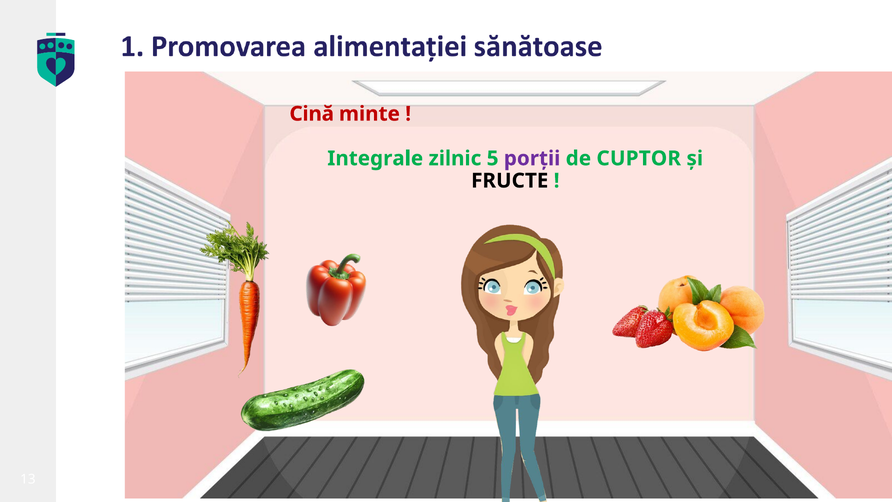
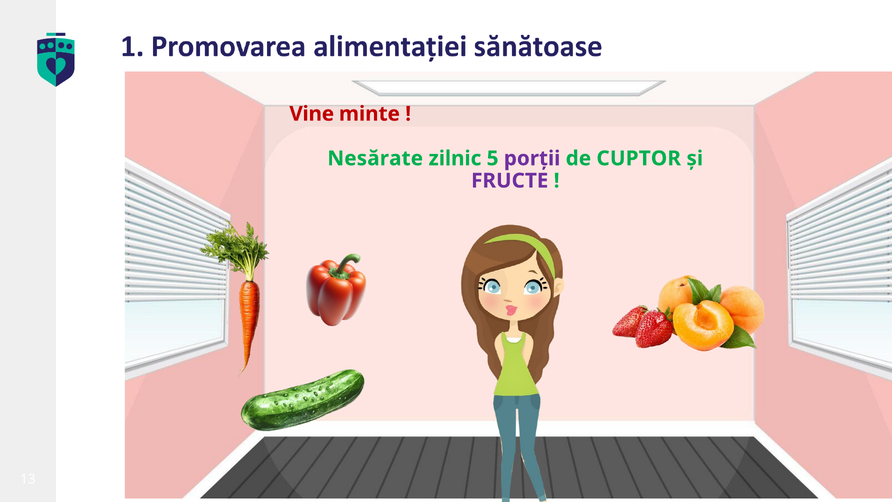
Cină: Cină -> Vine
Integrale: Integrale -> Nesărate
FRUCTE colour: black -> purple
